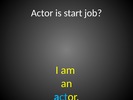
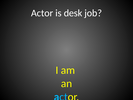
start: start -> desk
